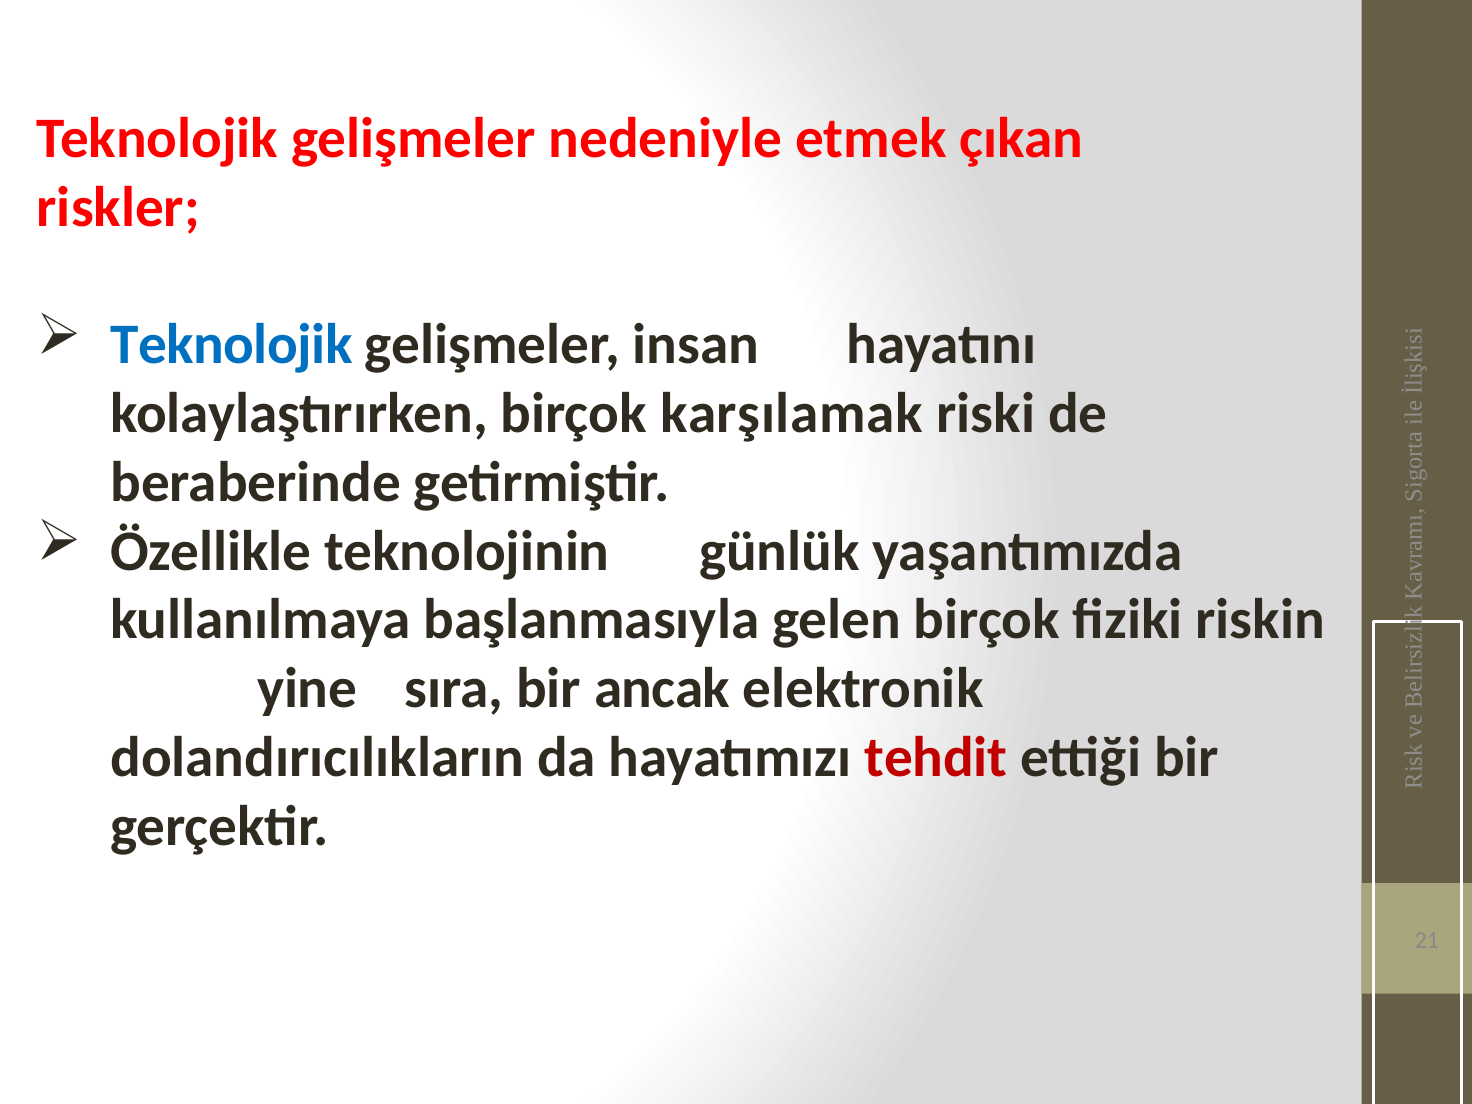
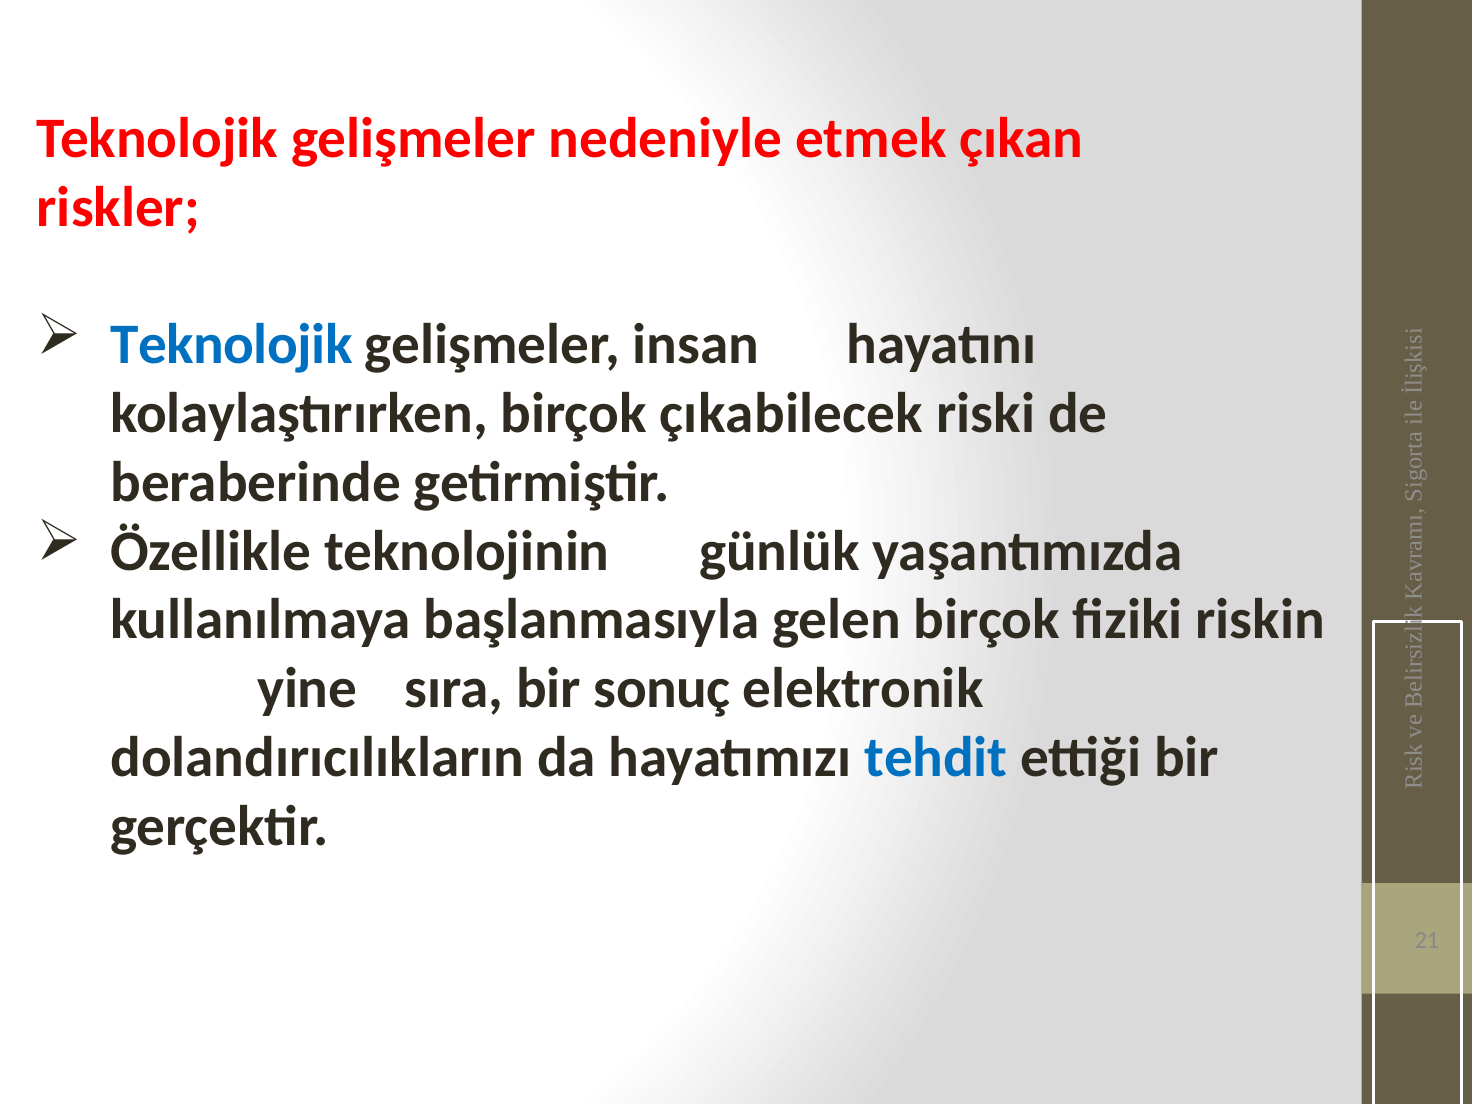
karşılamak: karşılamak -> çıkabilecek
ancak: ancak -> sonuç
tehdit colour: red -> blue
